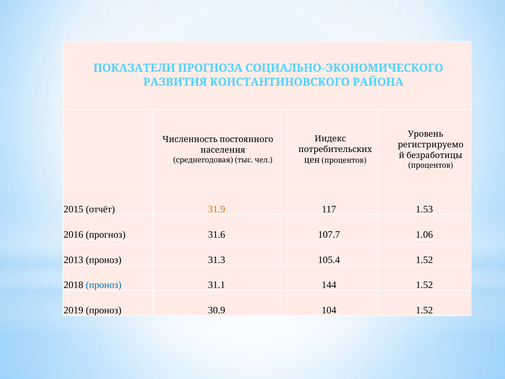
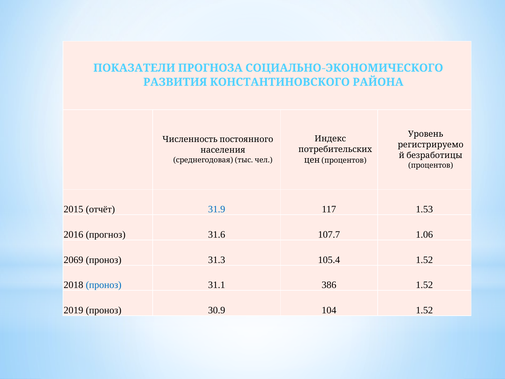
31.9 colour: orange -> blue
2013: 2013 -> 2069
144: 144 -> 386
